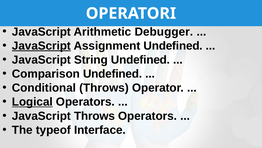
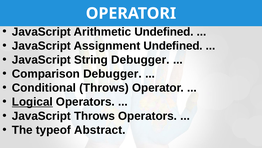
Arithmetic Debugger: Debugger -> Undefined
JavaScript at (41, 46) underline: present -> none
String Undefined: Undefined -> Debugger
Comparison Undefined: Undefined -> Debugger
Interface: Interface -> Abstract
